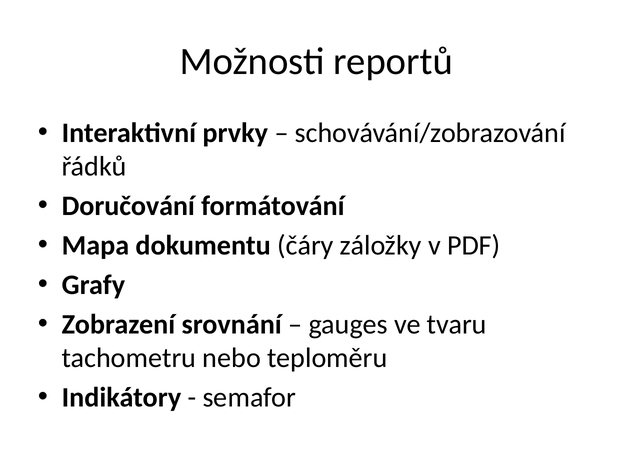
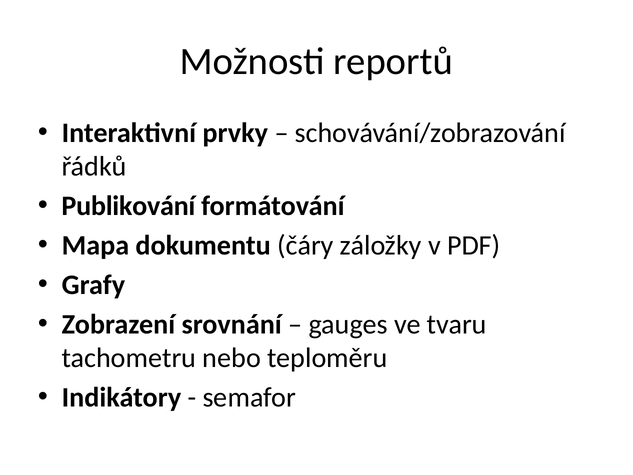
Doručování: Doručování -> Publikování
